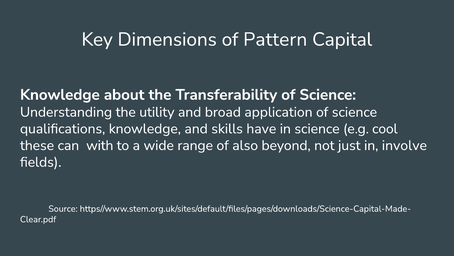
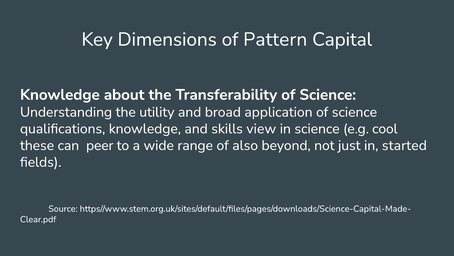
have: have -> view
with: with -> peer
involve: involve -> started
